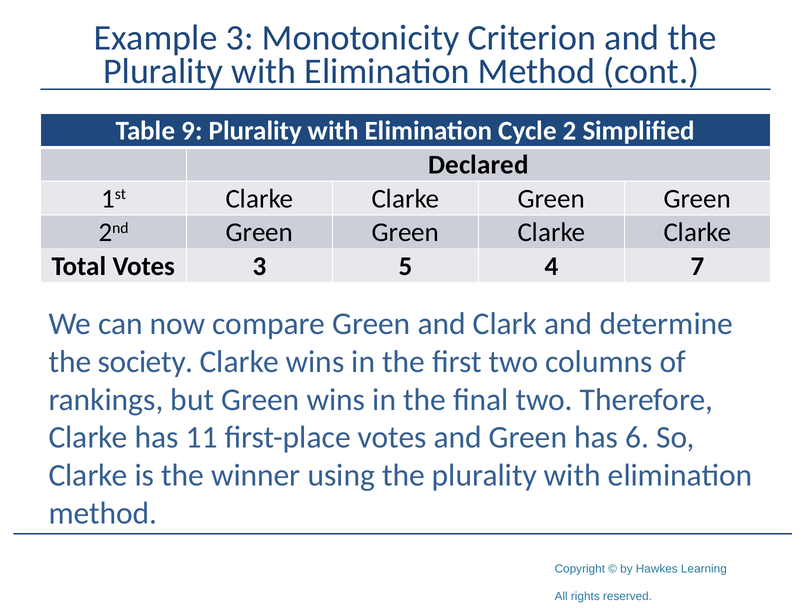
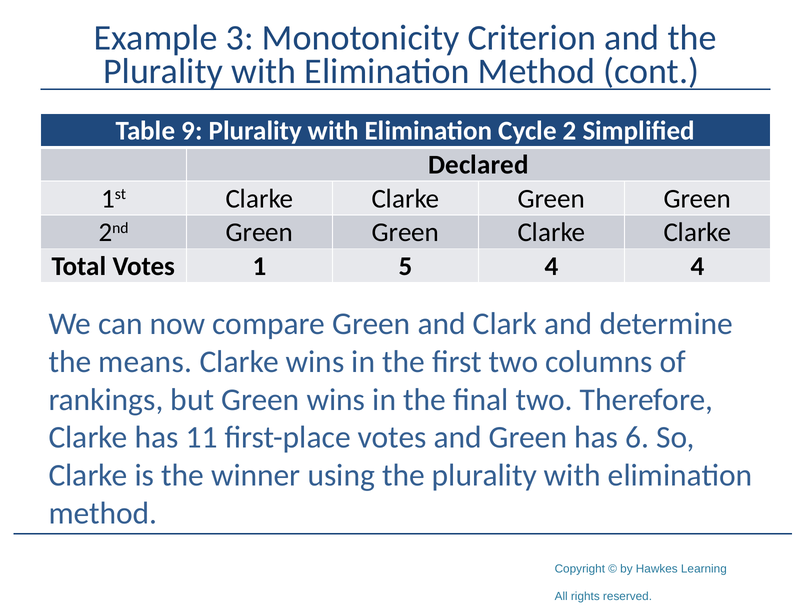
Votes 3: 3 -> 1
4 7: 7 -> 4
society: society -> means
